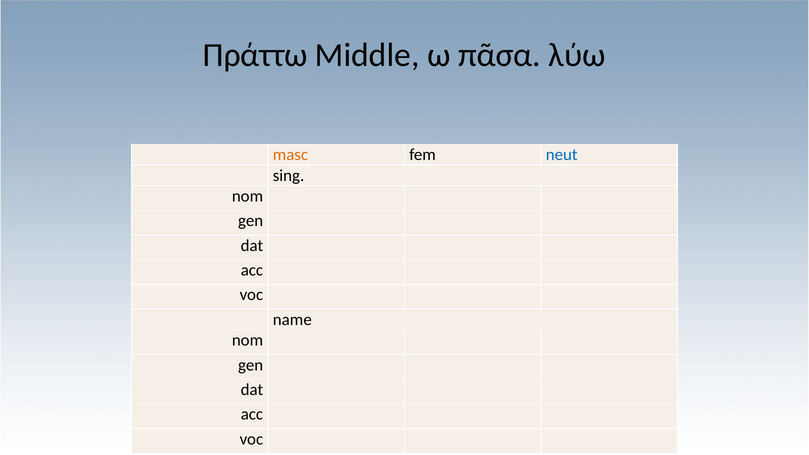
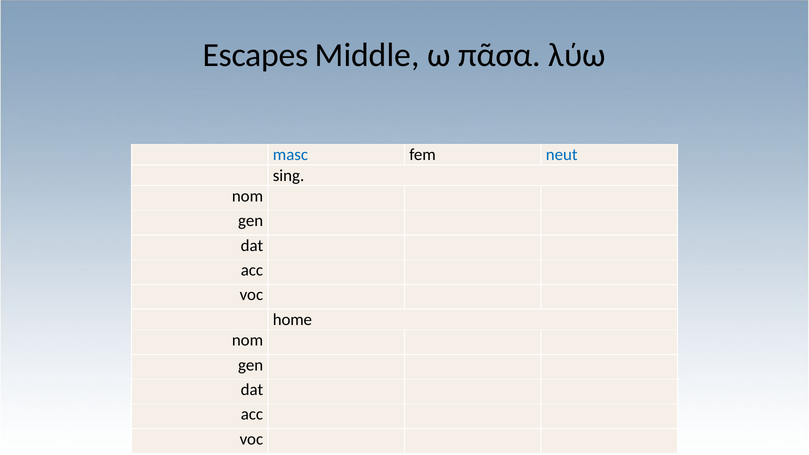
Πράττω: Πράττω -> Escapes
masc colour: orange -> blue
name: name -> home
